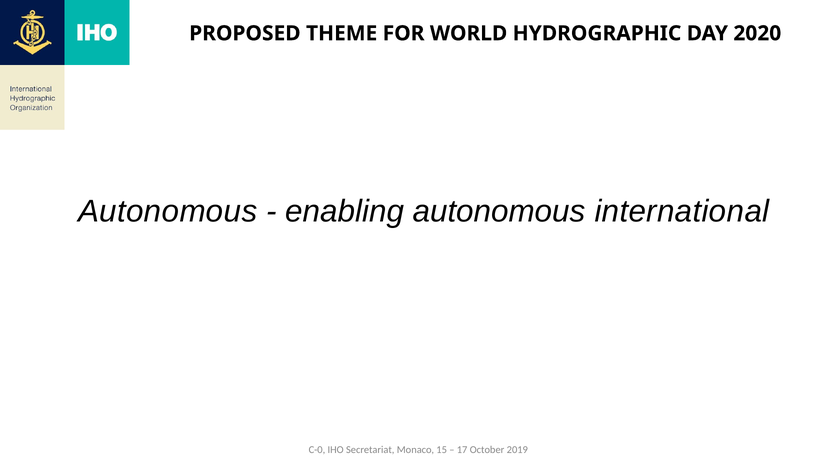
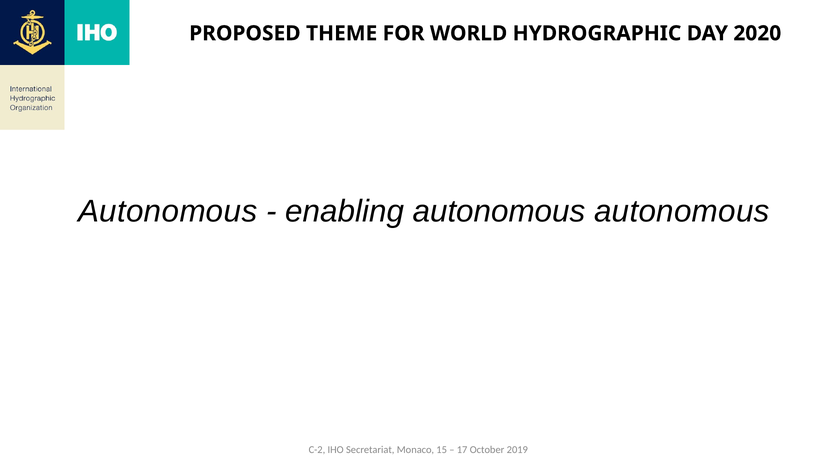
autonomous international: international -> autonomous
C-0: C-0 -> C-2
